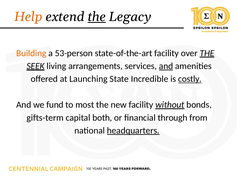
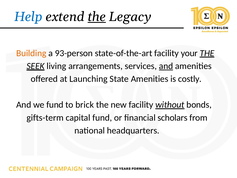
Help colour: orange -> blue
53-person: 53-person -> 93-person
over: over -> your
State Incredible: Incredible -> Amenities
costly underline: present -> none
most: most -> brick
capital both: both -> fund
through: through -> scholars
headquarters underline: present -> none
